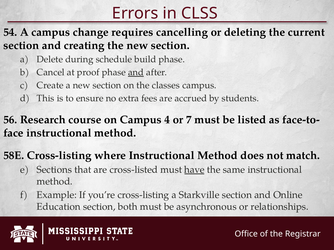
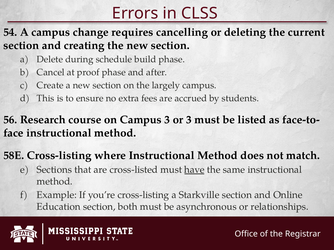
and at (136, 73) underline: present -> none
classes: classes -> largely
Campus 4: 4 -> 3
or 7: 7 -> 3
